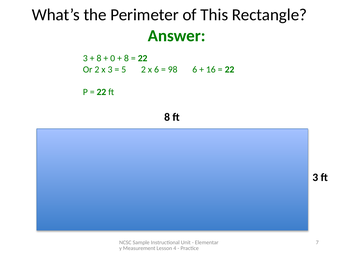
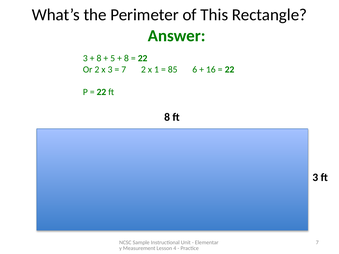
0: 0 -> 5
5 at (124, 70): 5 -> 7
x 6: 6 -> 1
98: 98 -> 85
